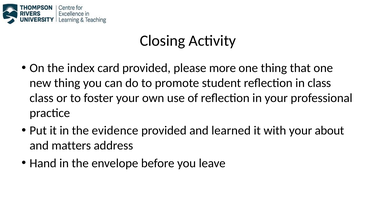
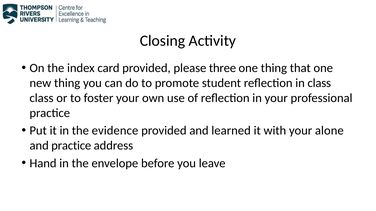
more: more -> three
about: about -> alone
and matters: matters -> practice
